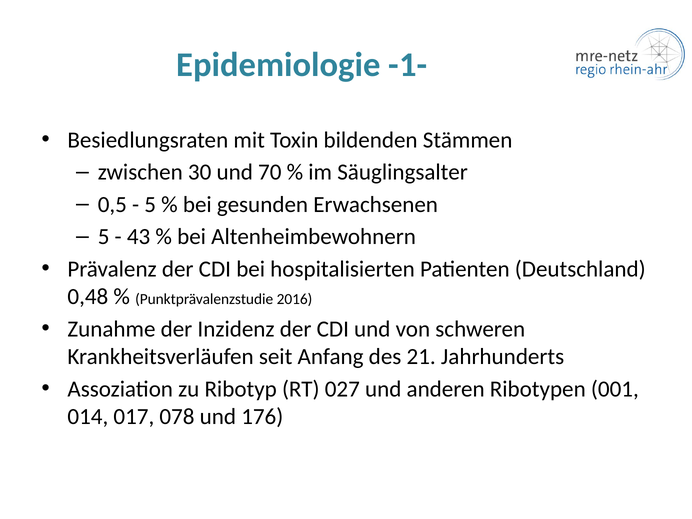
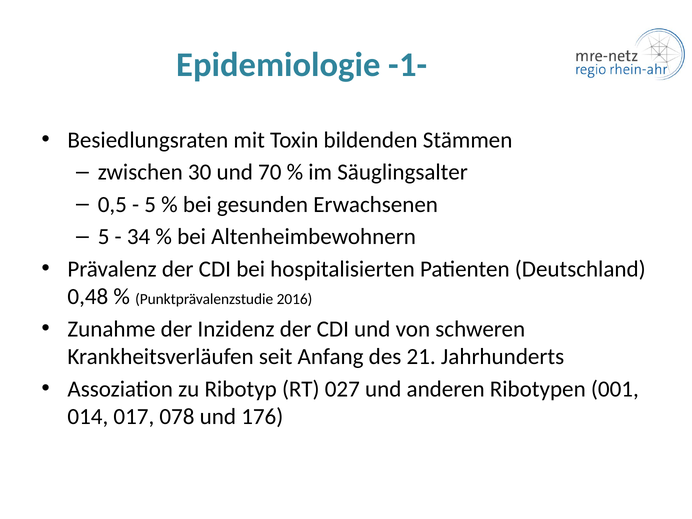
43: 43 -> 34
